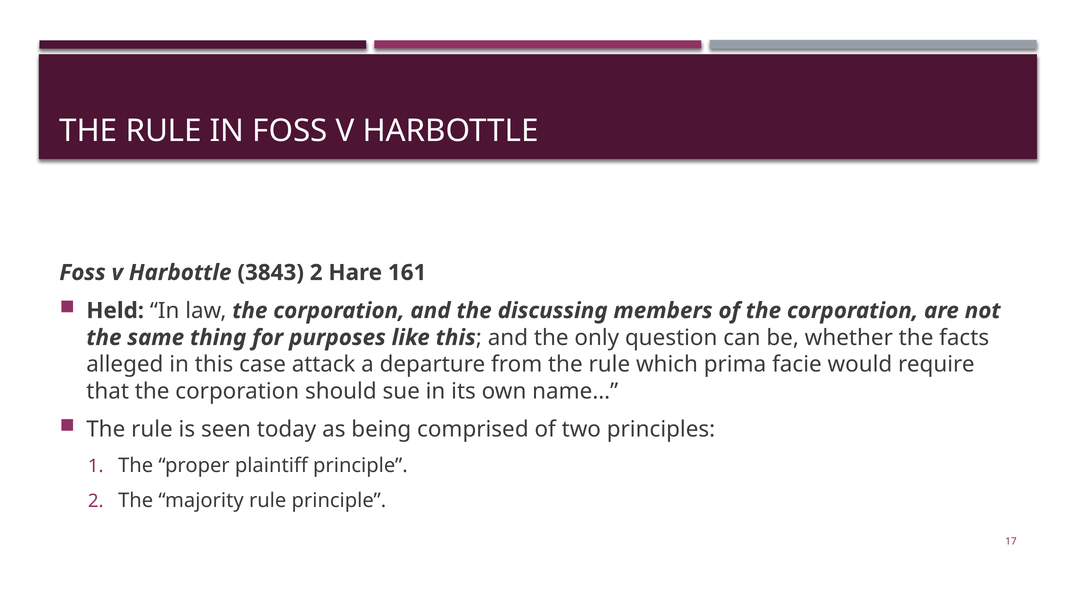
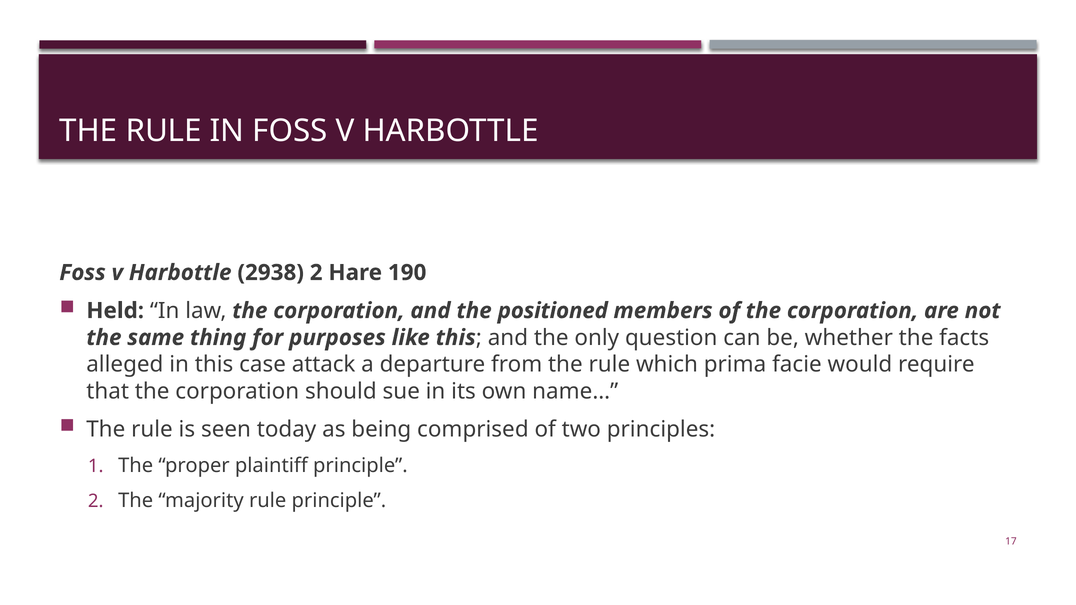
3843: 3843 -> 2938
161: 161 -> 190
discussing: discussing -> positioned
